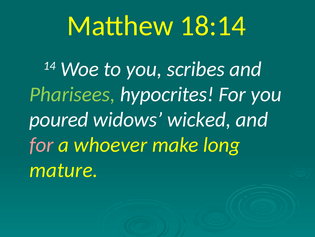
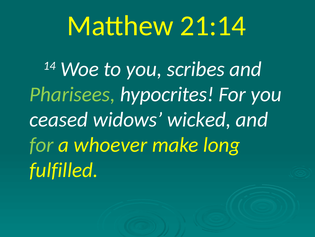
18:14: 18:14 -> 21:14
poured: poured -> ceased
for at (41, 145) colour: pink -> light green
mature: mature -> fulfilled
